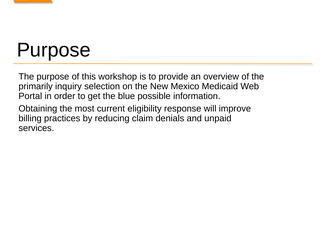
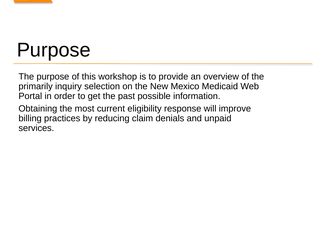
blue: blue -> past
